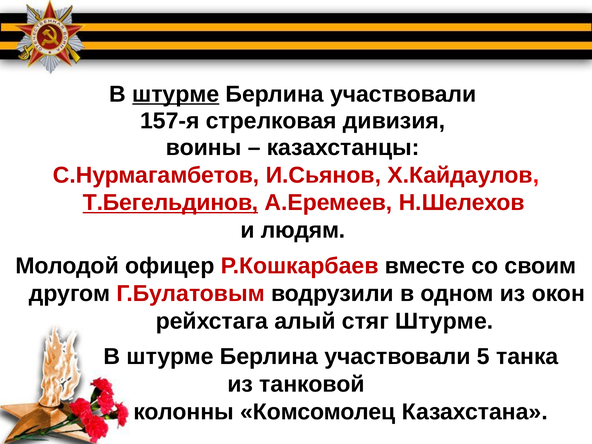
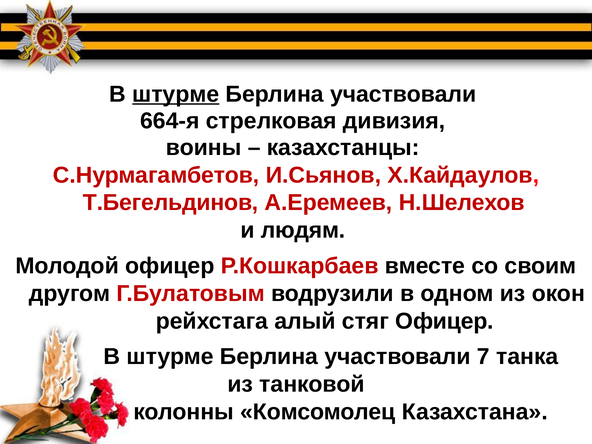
157-я: 157-я -> 664-я
Т.Бегельдинов underline: present -> none
стяг Штурме: Штурме -> Офицер
5: 5 -> 7
